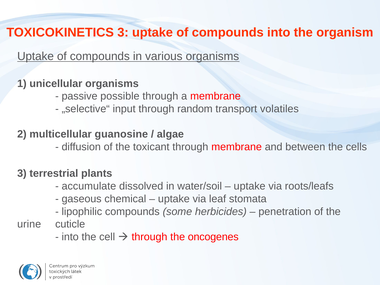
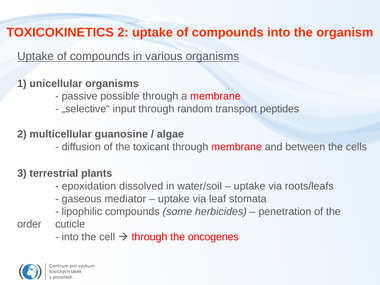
TOXICOKINETICS 3: 3 -> 2
volatiles: volatiles -> peptides
accumulate: accumulate -> epoxidation
chemical: chemical -> mediator
urine: urine -> order
